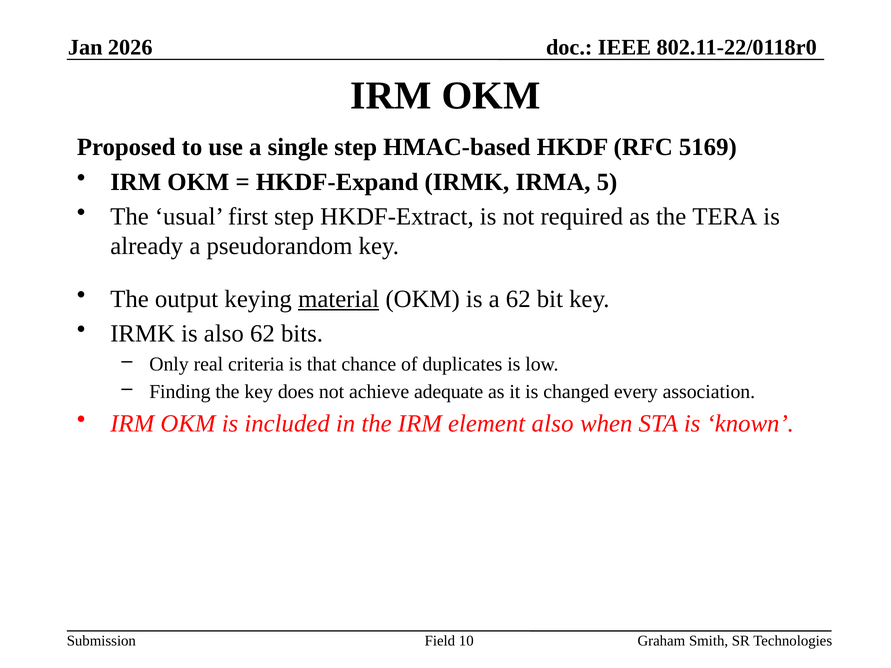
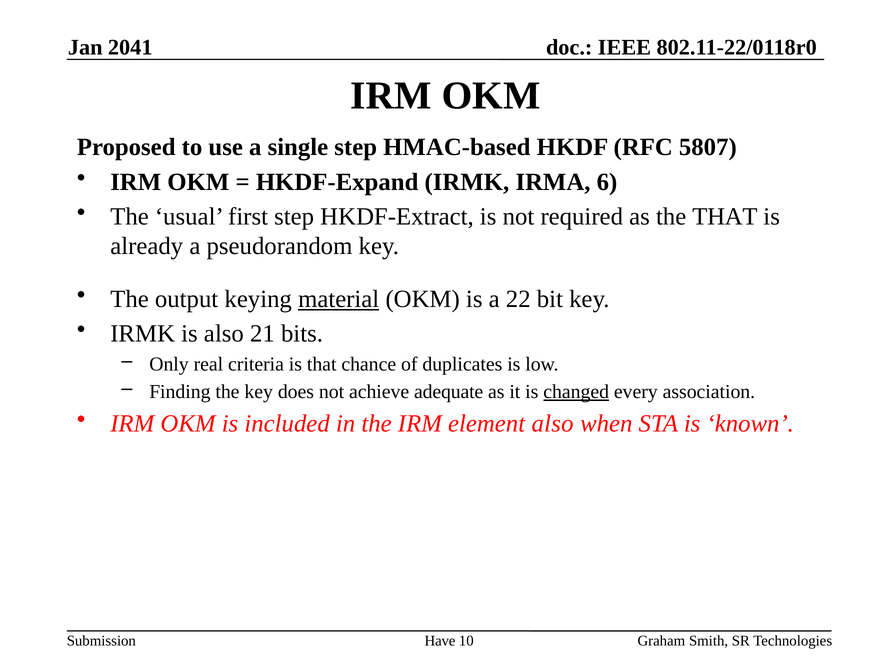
2026: 2026 -> 2041
5169: 5169 -> 5807
5: 5 -> 6
the TERA: TERA -> THAT
a 62: 62 -> 22
also 62: 62 -> 21
changed underline: none -> present
Field: Field -> Have
